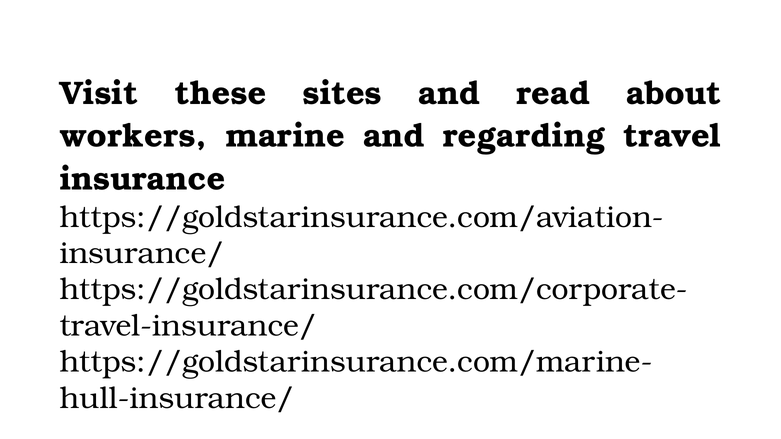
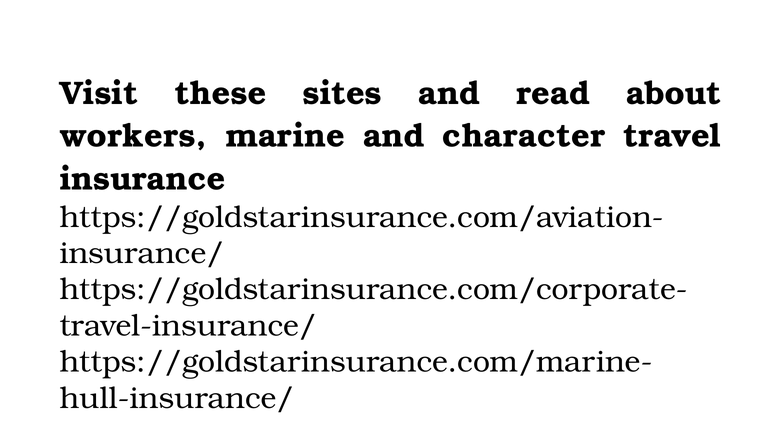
regarding: regarding -> character
